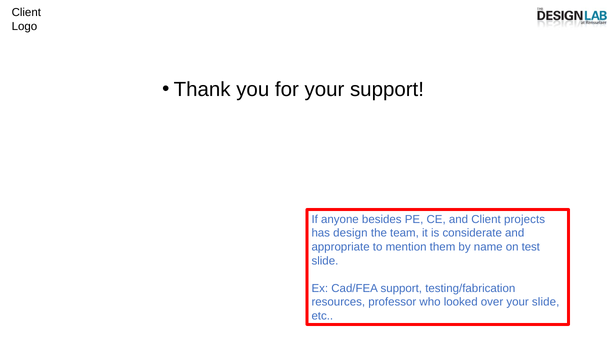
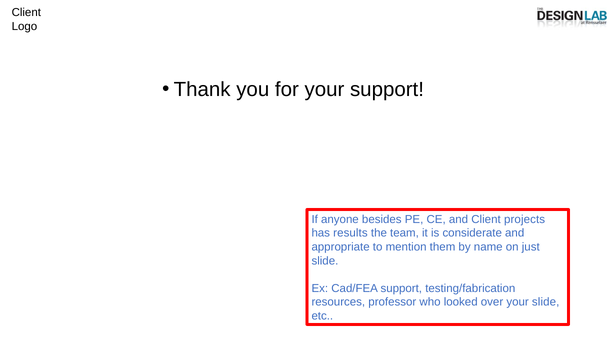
design: design -> results
test: test -> just
